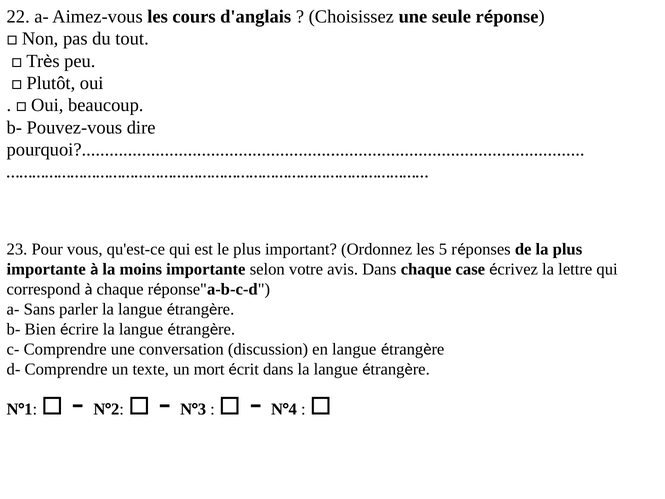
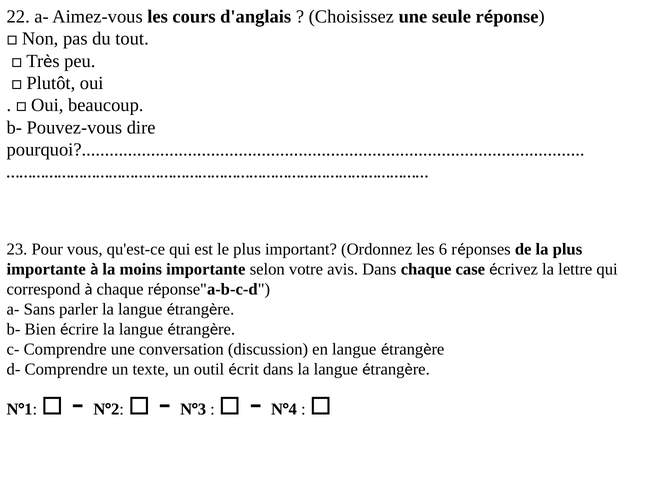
5: 5 -> 6
mort: mort -> outil
